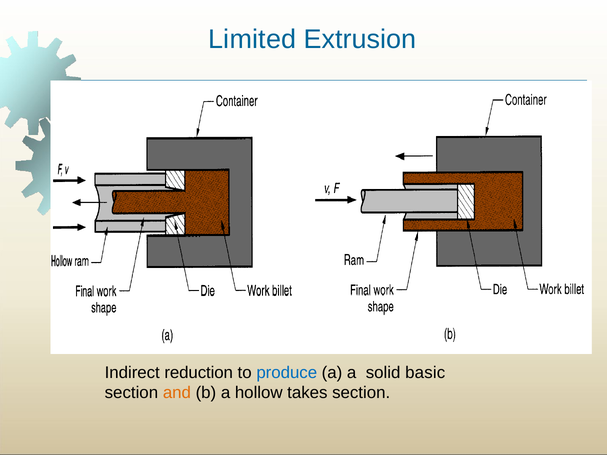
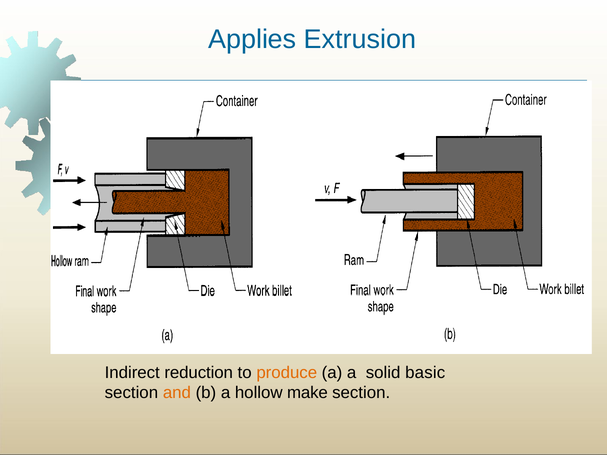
Limited: Limited -> Applies
produce colour: blue -> orange
takes: takes -> make
